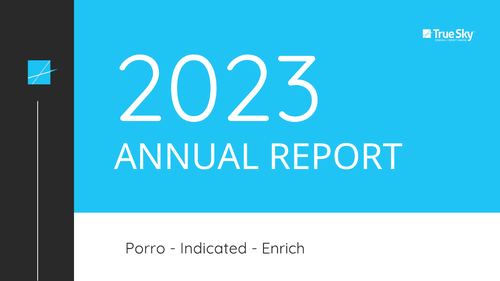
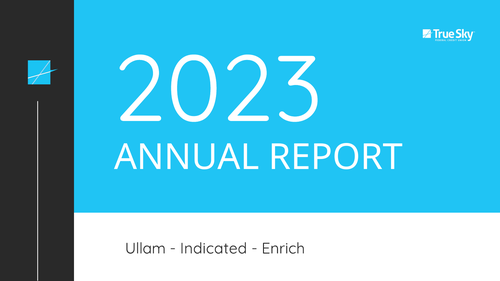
Porro: Porro -> Ullam
